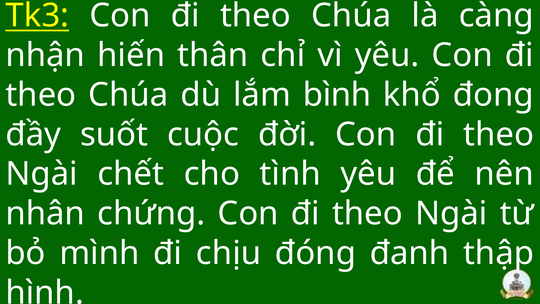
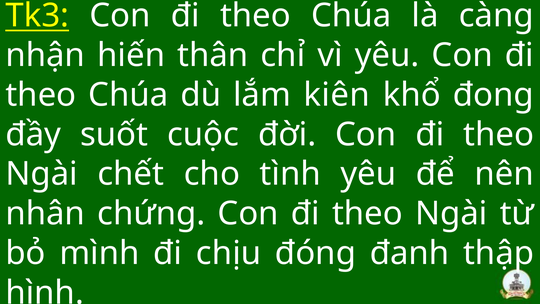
bình: bình -> kiên
